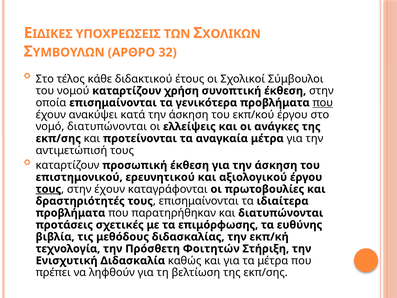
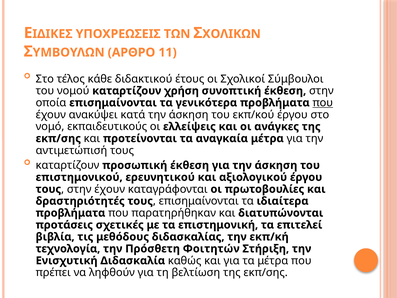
32: 32 -> 11
νομό διατυπώνονται: διατυπώνονται -> εκπαιδευτικούς
τους at (48, 189) underline: present -> none
επιμόρφωσης: επιμόρφωσης -> επιστημονική
ευθύνης: ευθύνης -> επιτελεί
